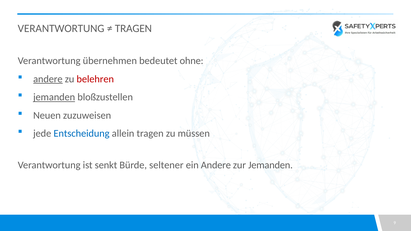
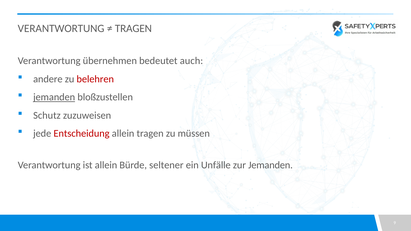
ohne: ohne -> auch
andere at (48, 79) underline: present -> none
Neuen: Neuen -> Schutz
Entscheidung colour: blue -> red
ist senkt: senkt -> allein
ein Andere: Andere -> Unfälle
